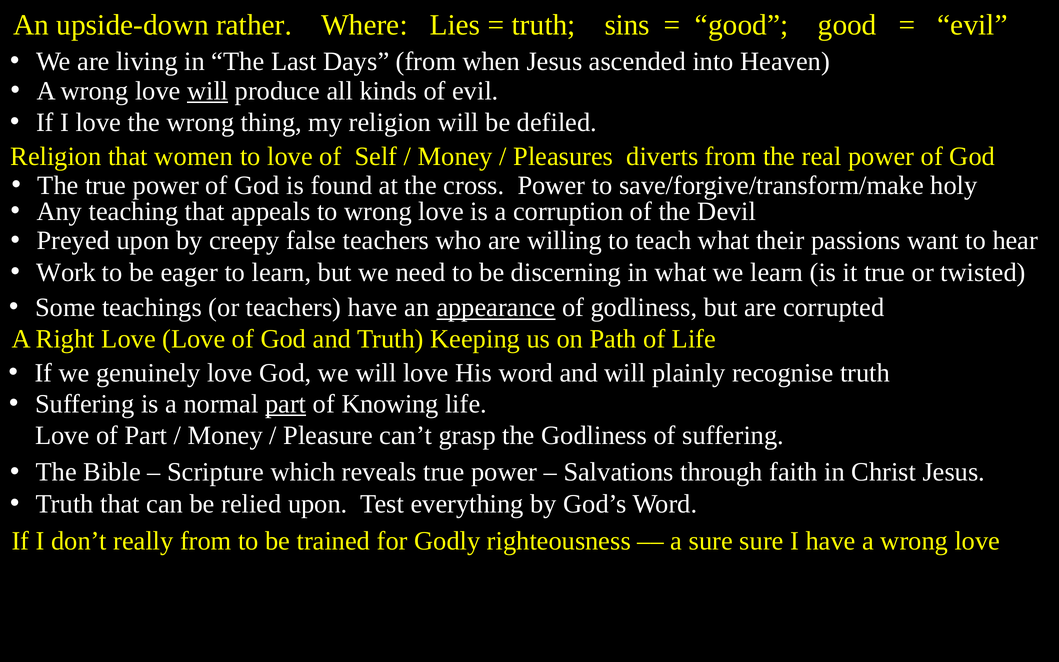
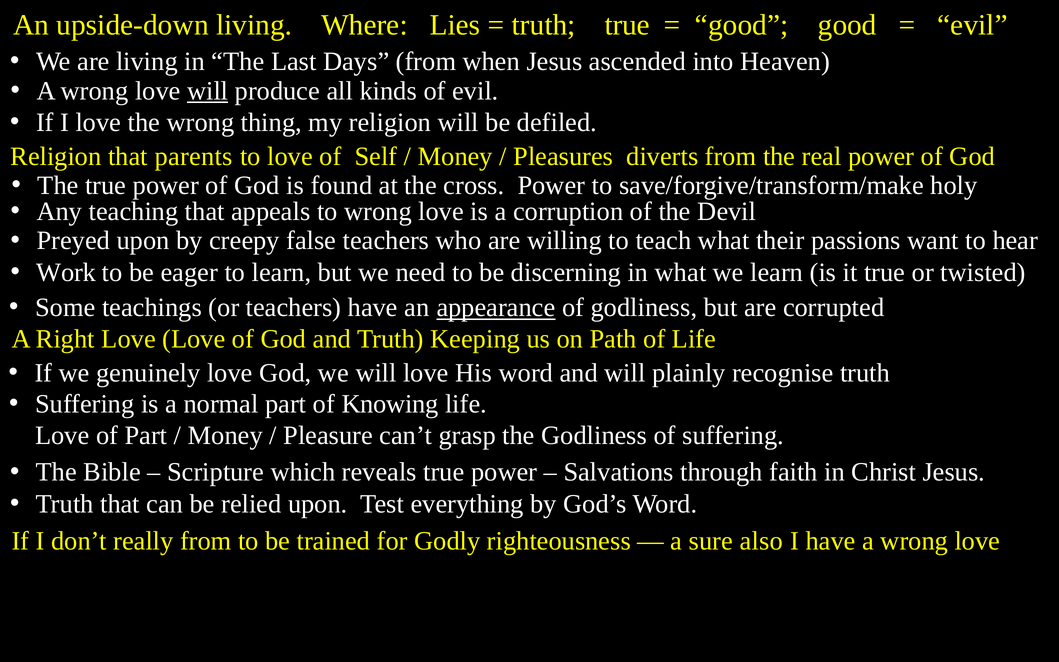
upside-down rather: rather -> living
truth sins: sins -> true
women: women -> parents
part at (286, 404) underline: present -> none
sure sure: sure -> also
